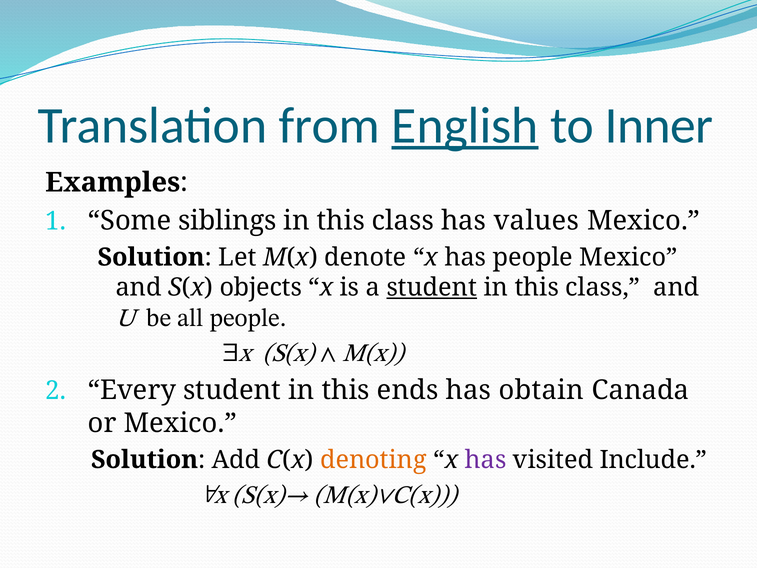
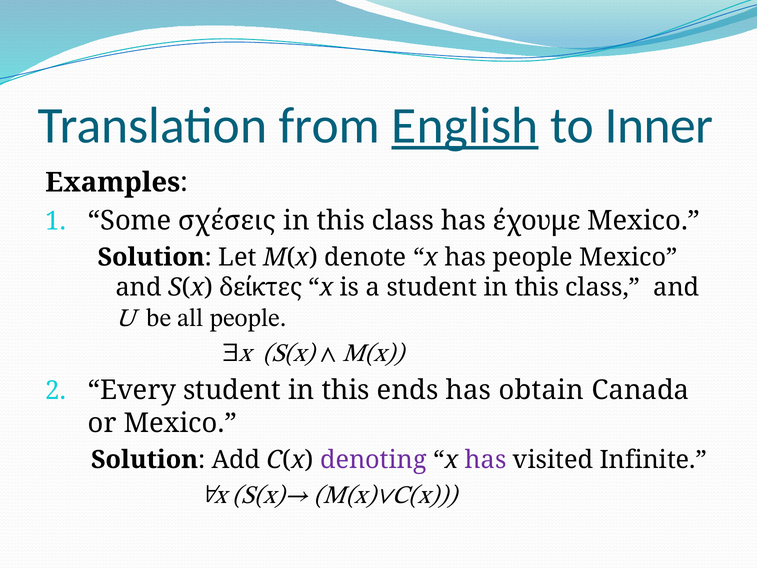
siblings: siblings -> σχέσεις
values: values -> έχουμε
objects: objects -> δείκτες
student at (432, 287) underline: present -> none
denoting colour: orange -> purple
Include: Include -> Infinite
